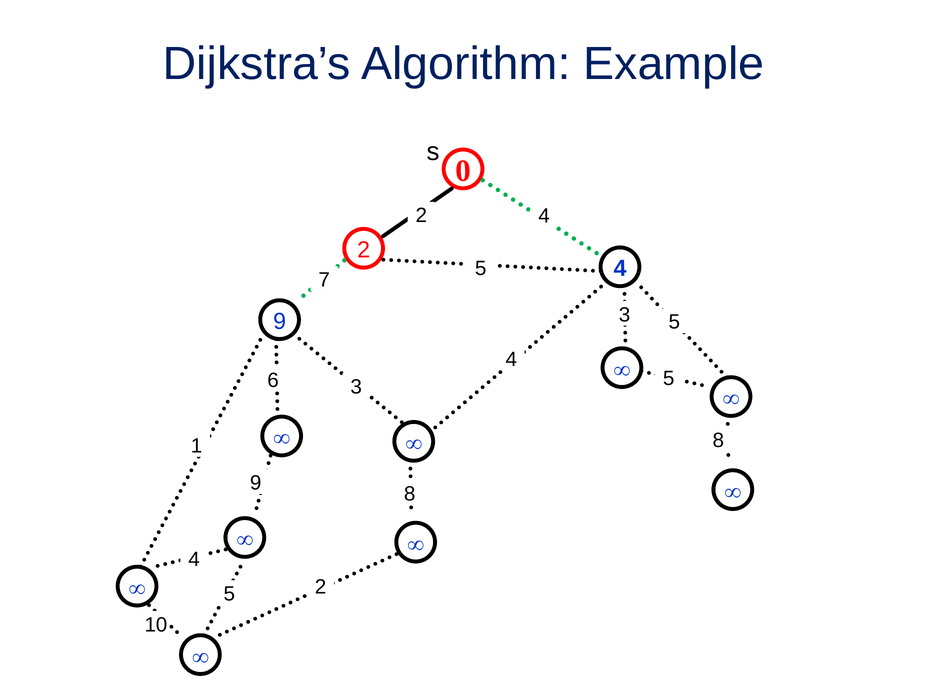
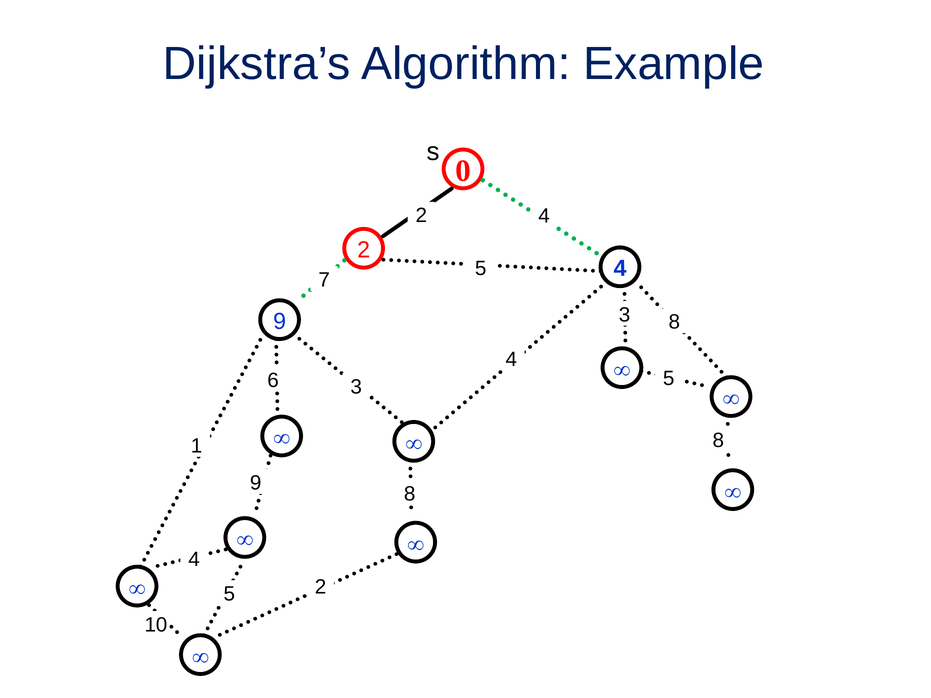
3 5: 5 -> 8
